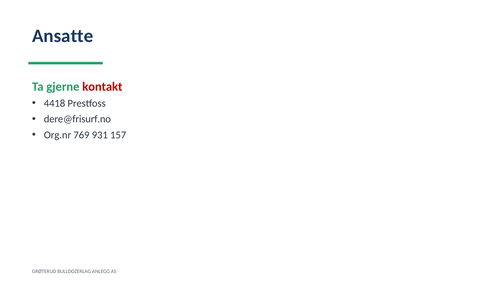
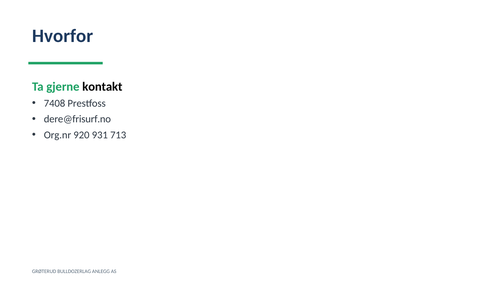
Ansatte: Ansatte -> Hvorfor
kontakt colour: red -> black
4418: 4418 -> 7408
769: 769 -> 920
157: 157 -> 713
